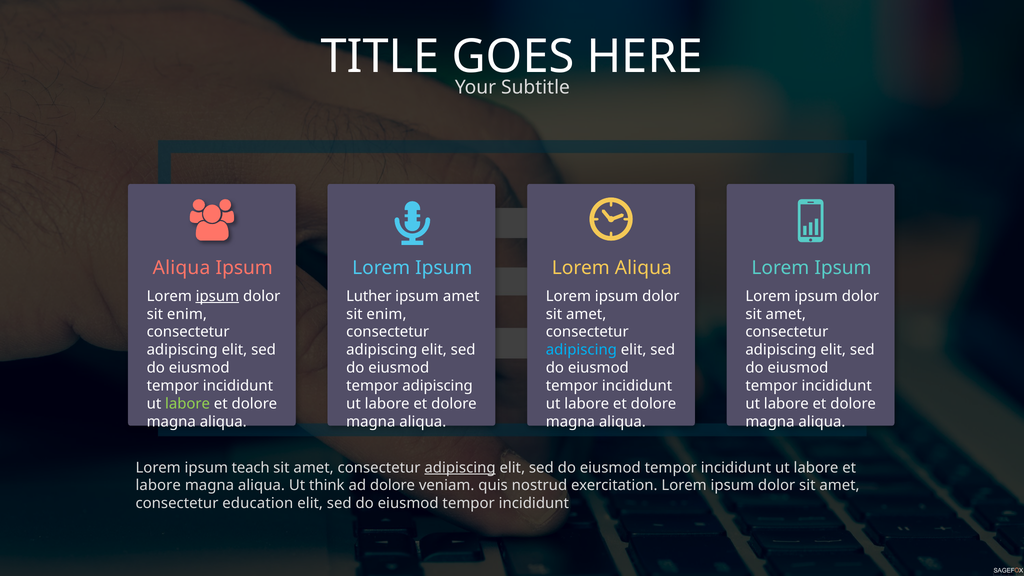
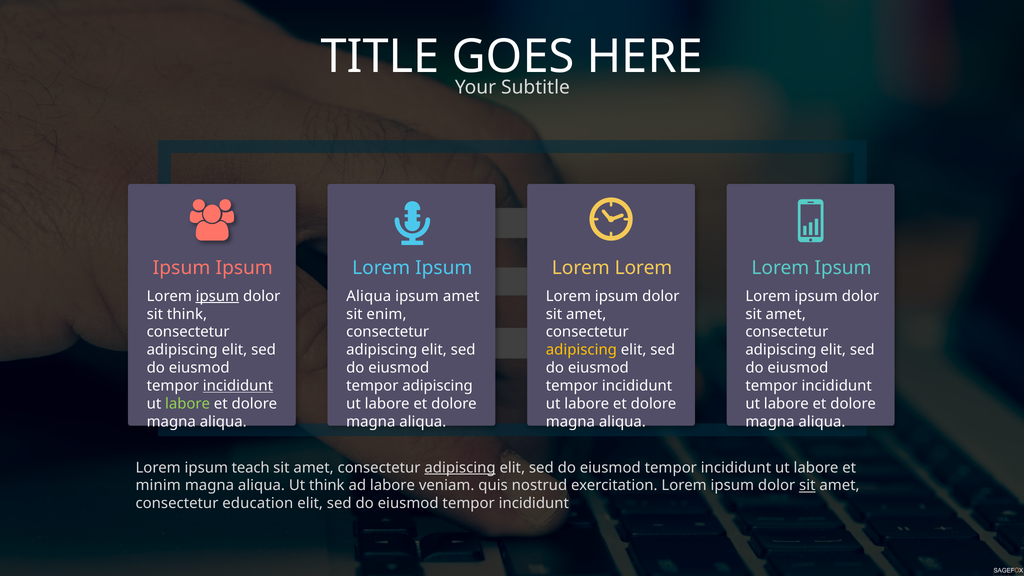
Aliqua at (182, 268): Aliqua -> Ipsum
Aliqua at (643, 268): Aliqua -> Lorem
Luther at (369, 296): Luther -> Aliqua
enim at (187, 314): enim -> think
adipiscing at (581, 350) colour: light blue -> yellow
incididunt at (238, 386) underline: none -> present
labore at (158, 486): labore -> minim
ad dolore: dolore -> labore
sit at (807, 486) underline: none -> present
